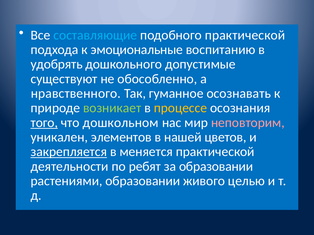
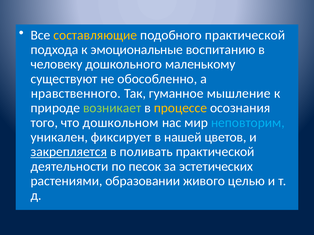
составляющие colour: light blue -> yellow
удобрять: удобрять -> человеку
допустимые: допустимые -> маленькому
осознавать: осознавать -> мышление
того underline: present -> none
неповторим colour: pink -> light blue
элементов: элементов -> фиксирует
меняется: меняется -> поливать
ребят: ребят -> песок
за образовании: образовании -> эстетических
